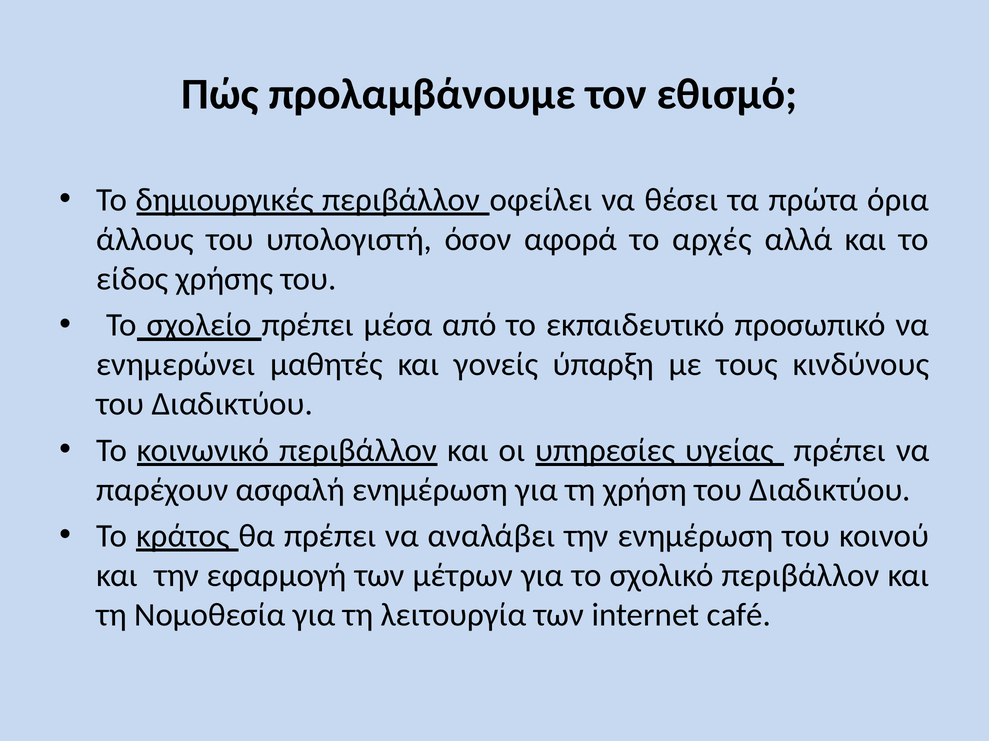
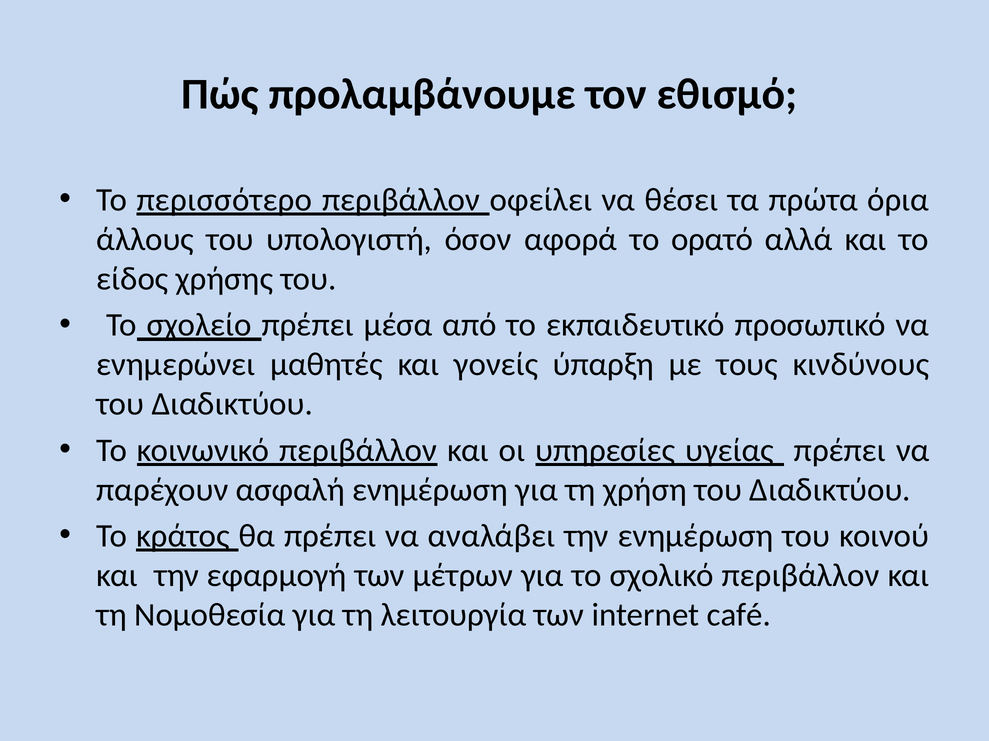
δημιουργικές: δημιουργικές -> περισσότερο
αρχές: αρχές -> ορατό
